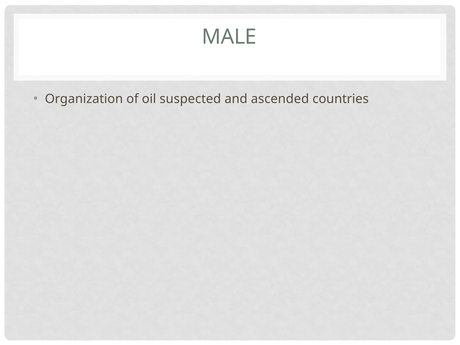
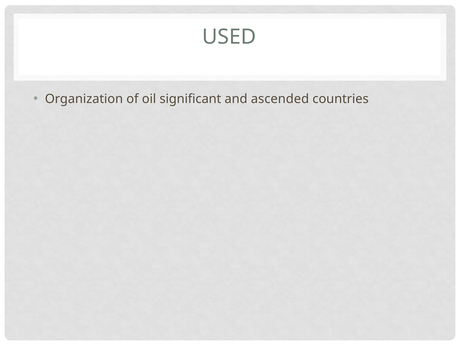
MALE: MALE -> USED
suspected: suspected -> significant
